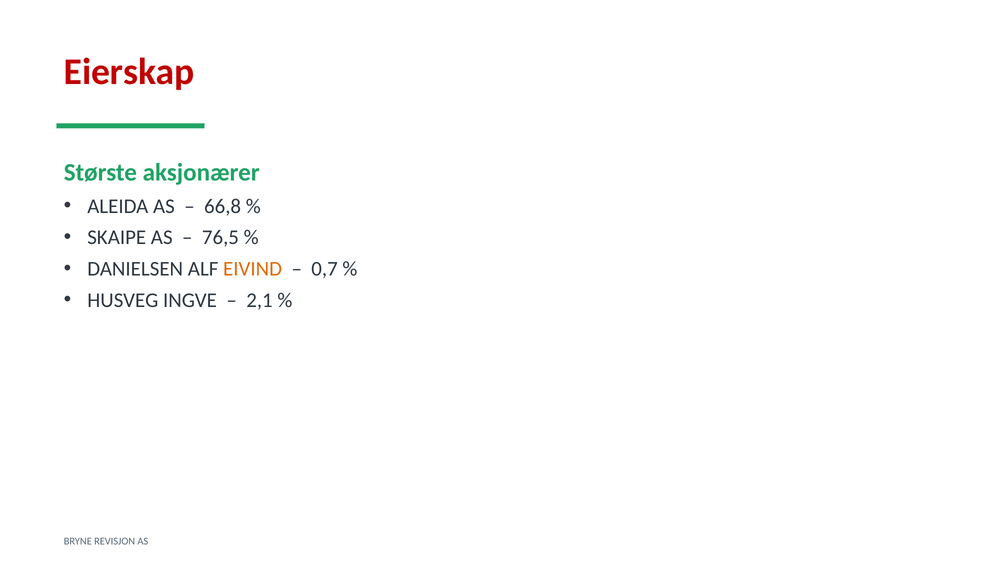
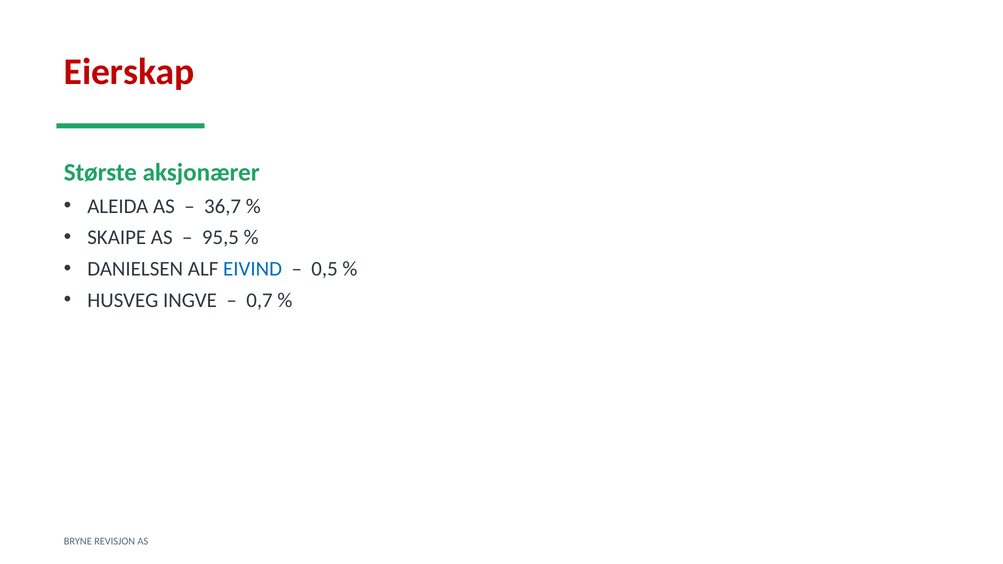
66,8: 66,8 -> 36,7
76,5: 76,5 -> 95,5
EIVIND colour: orange -> blue
0,7: 0,7 -> 0,5
2,1: 2,1 -> 0,7
